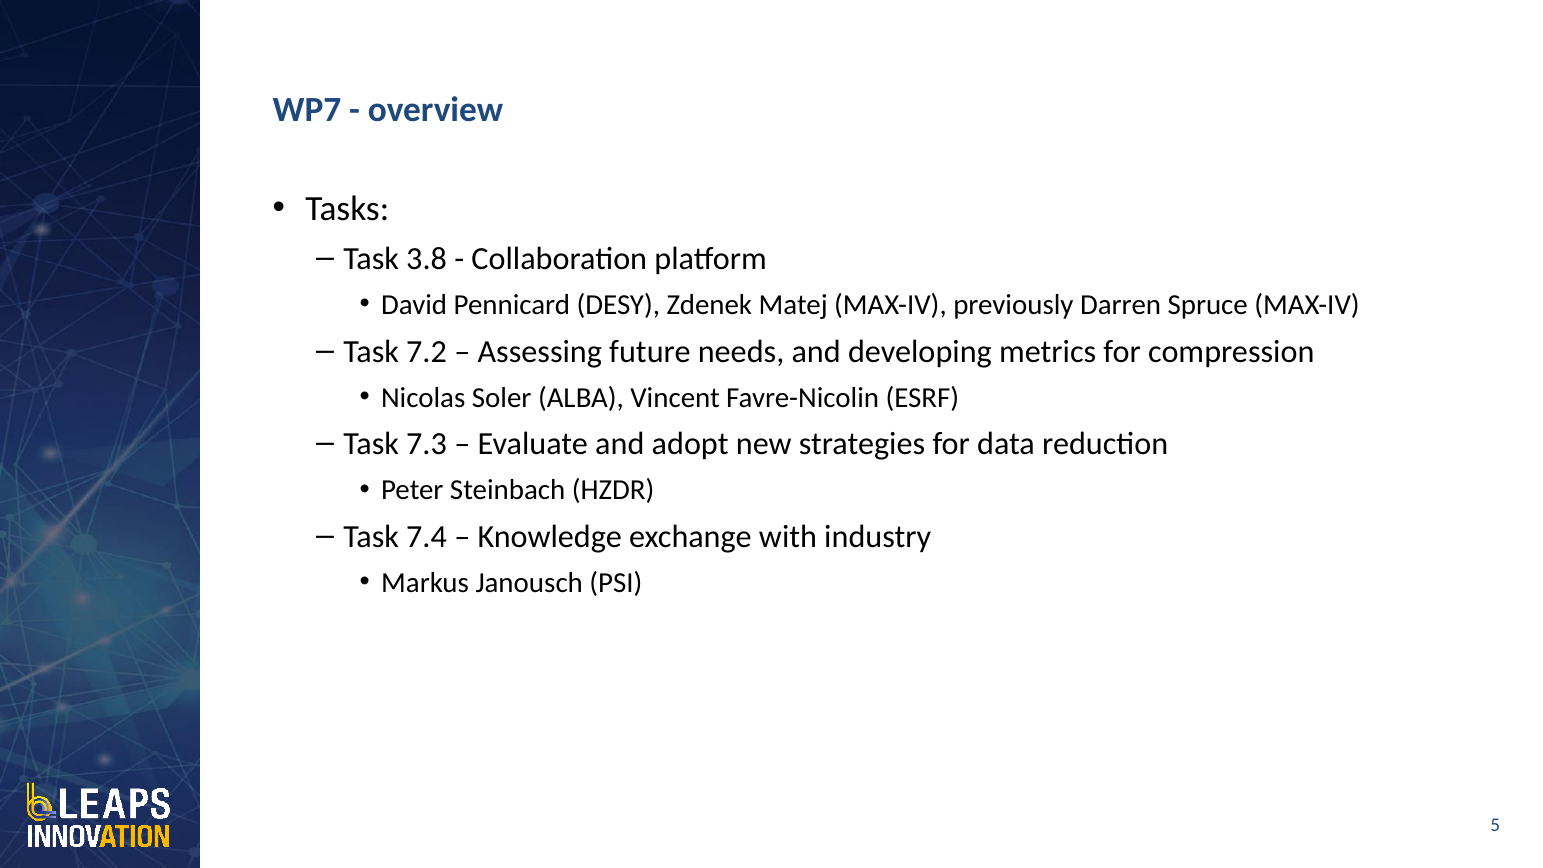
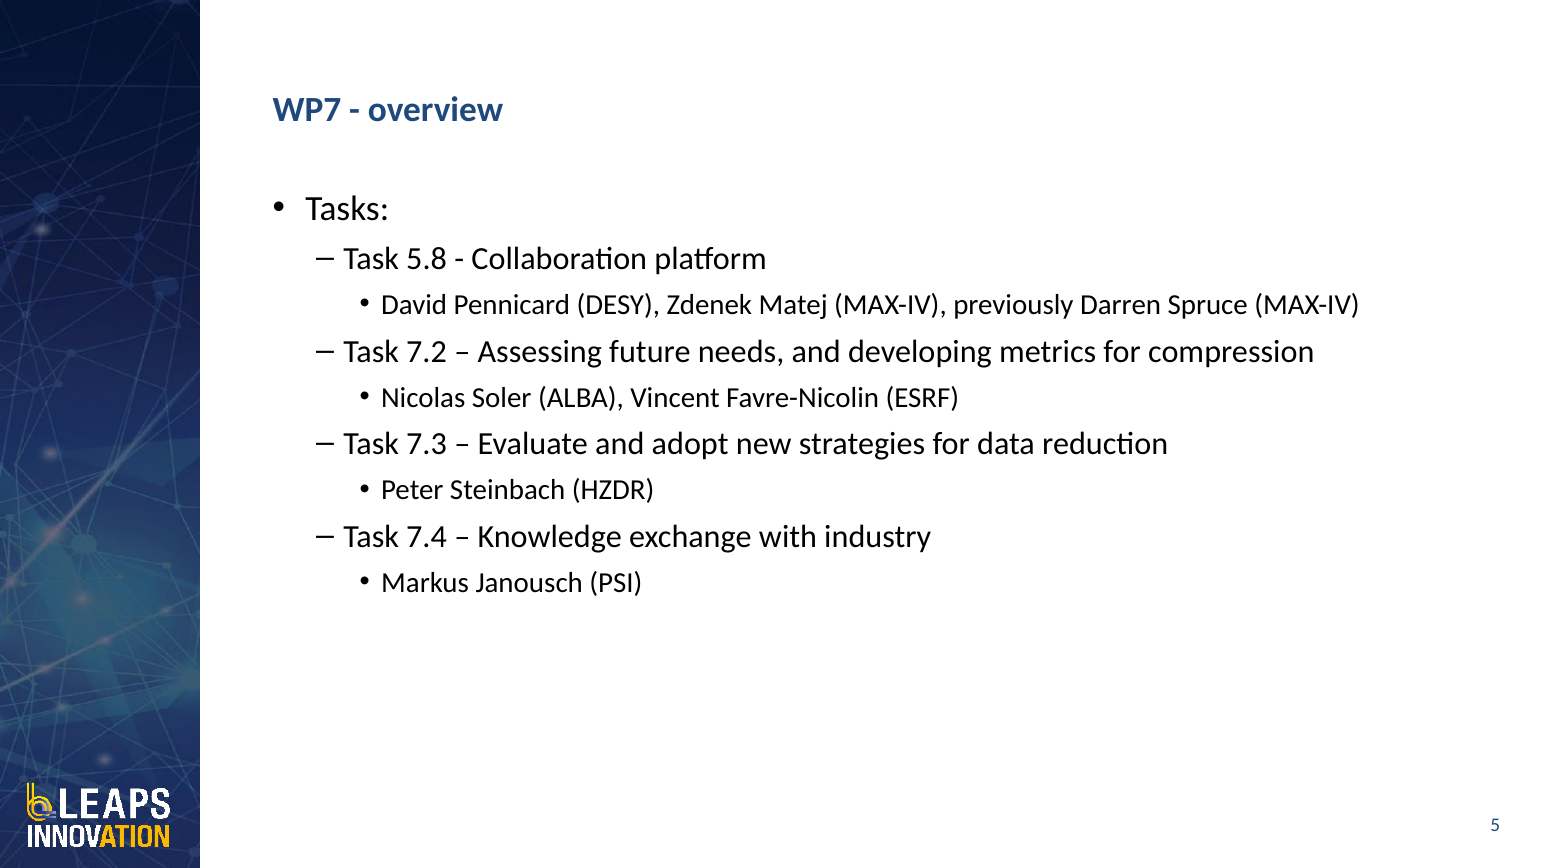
3.8: 3.8 -> 5.8
